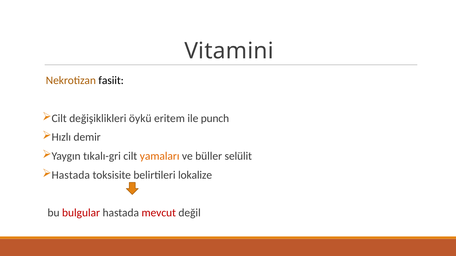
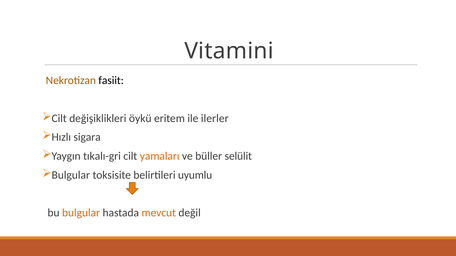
punch: punch -> ilerler
demir: demir -> sigara
Hastada at (71, 175): Hastada -> Bulgular
lokalize: lokalize -> uyumlu
bulgular at (81, 213) colour: red -> orange
mevcut colour: red -> orange
